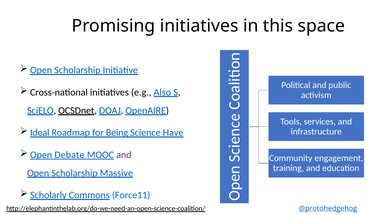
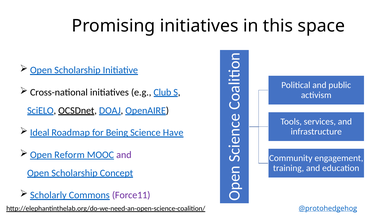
Also: Also -> Club
Debate: Debate -> Reform
Massive: Massive -> Concept
Force11 colour: blue -> purple
